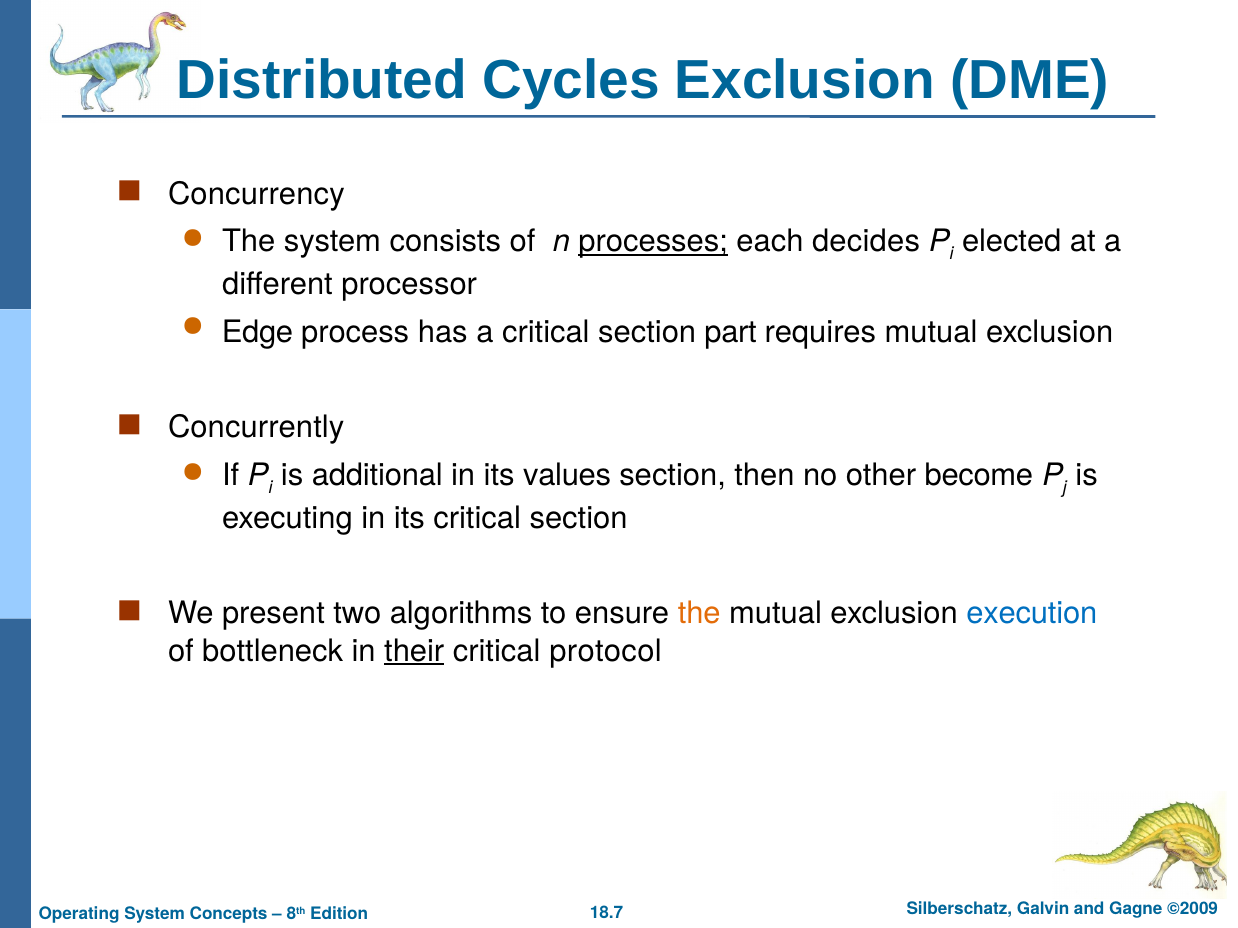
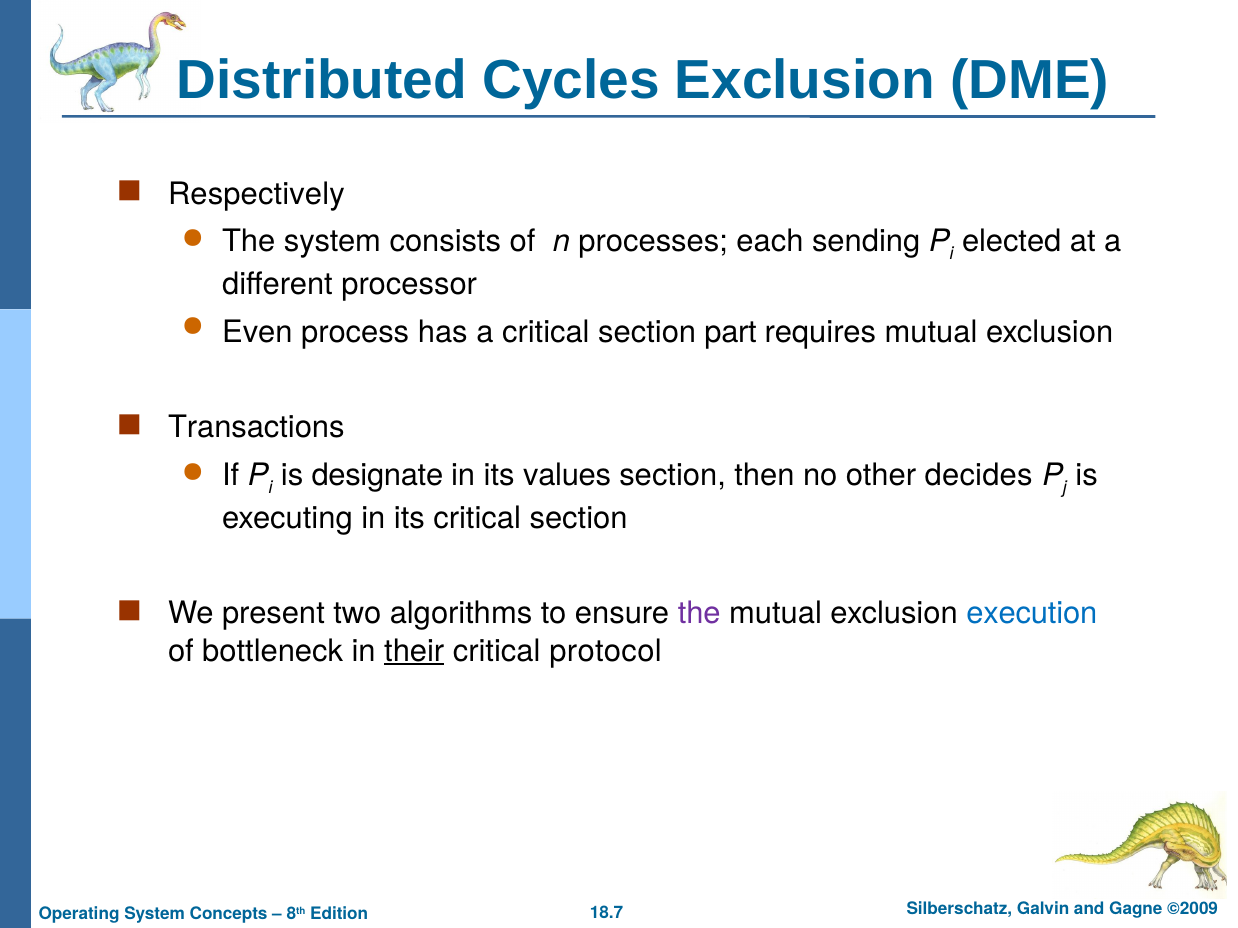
Concurrency: Concurrency -> Respectively
processes underline: present -> none
decides: decides -> sending
Edge: Edge -> Even
Concurrently: Concurrently -> Transactions
additional: additional -> designate
become: become -> decides
the at (699, 614) colour: orange -> purple
